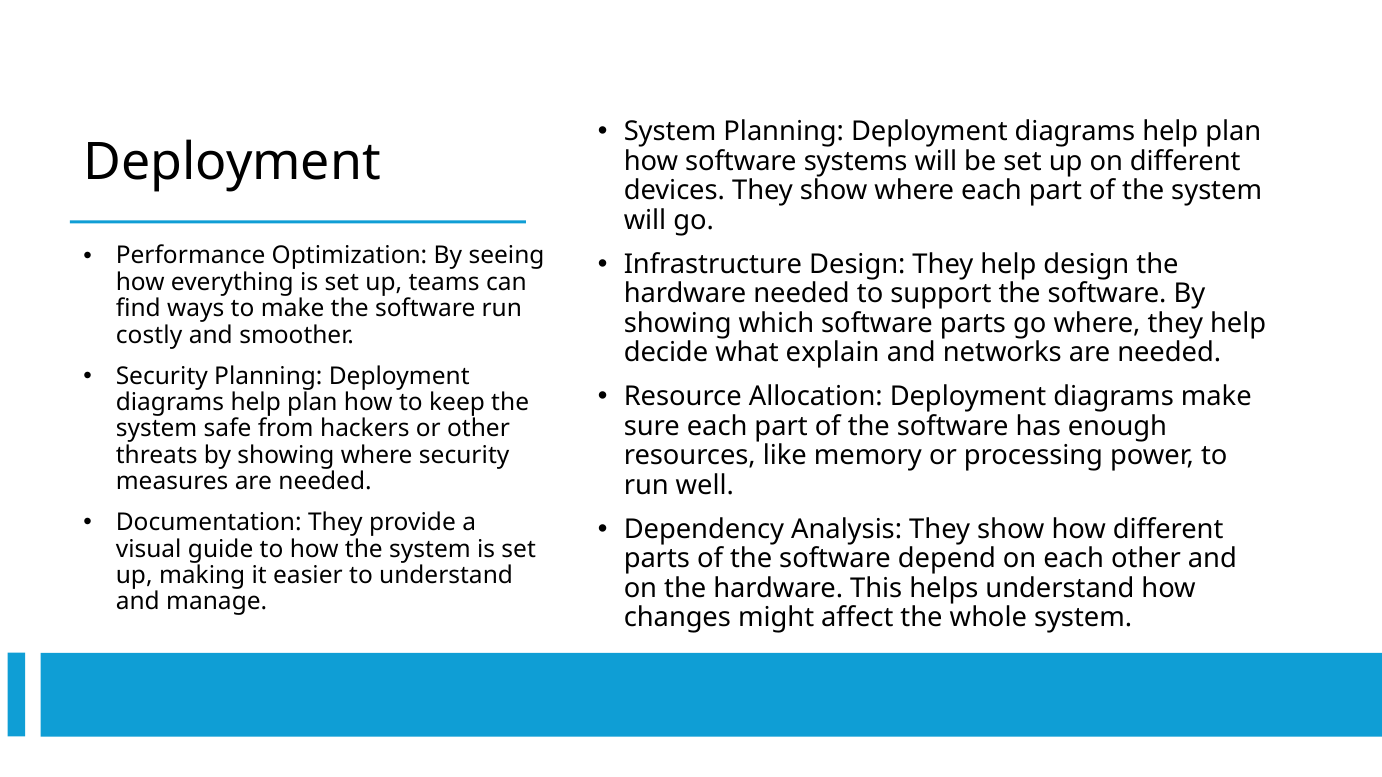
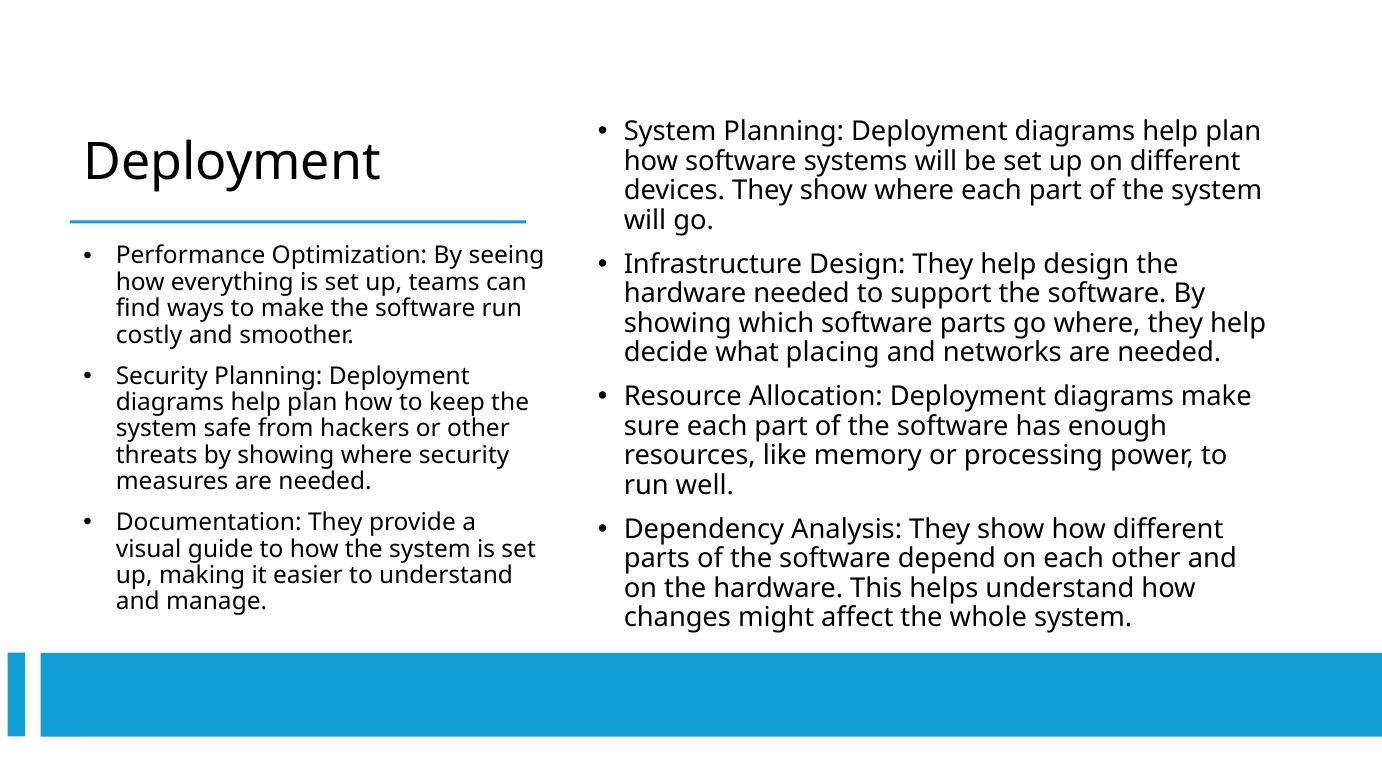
explain: explain -> placing
